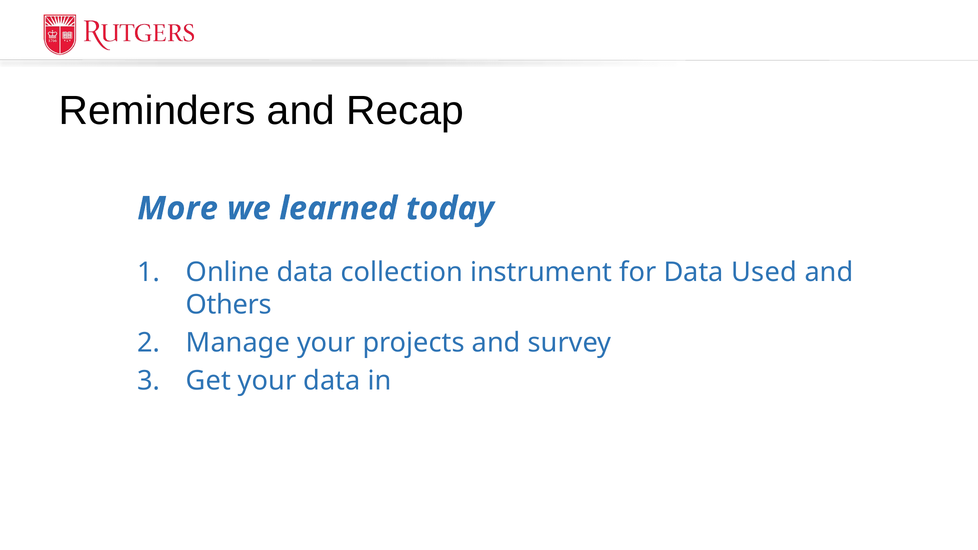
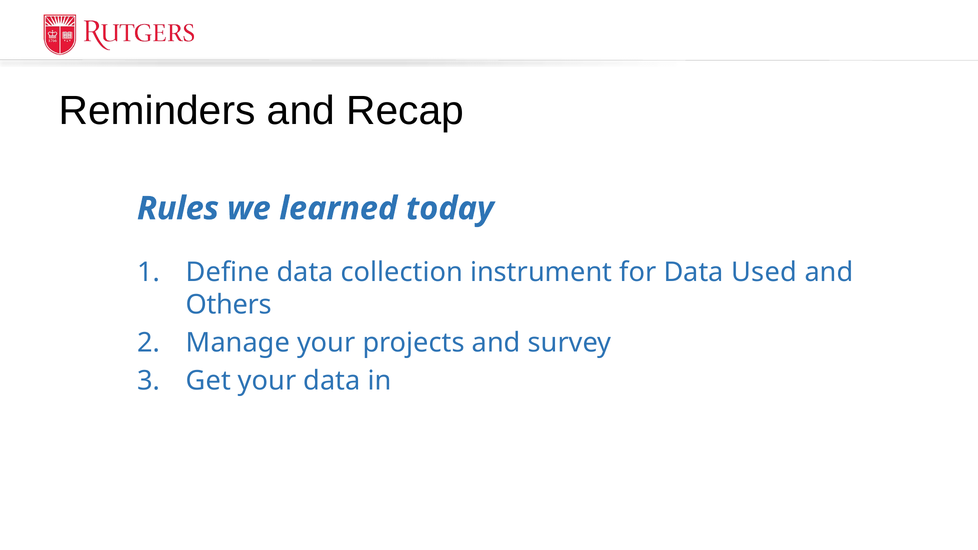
More: More -> Rules
Online: Online -> Define
